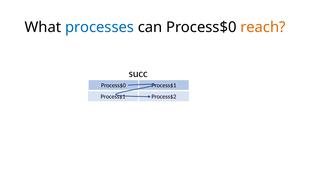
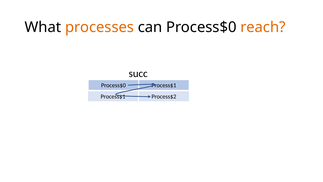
processes colour: blue -> orange
